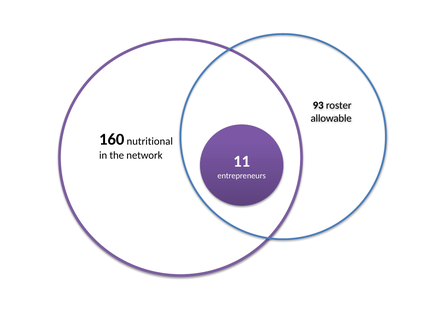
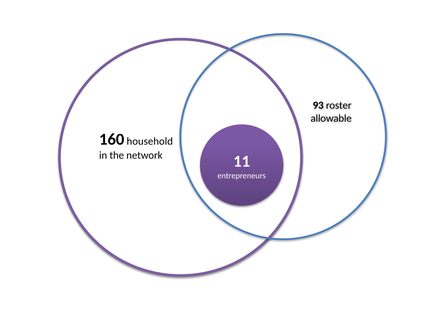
nutritional: nutritional -> household
